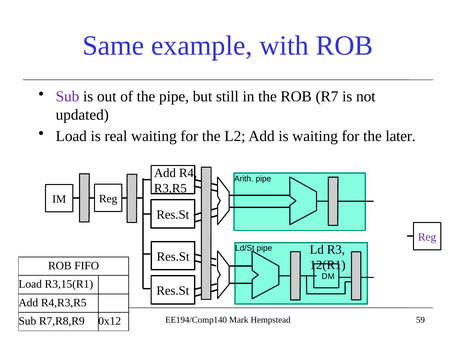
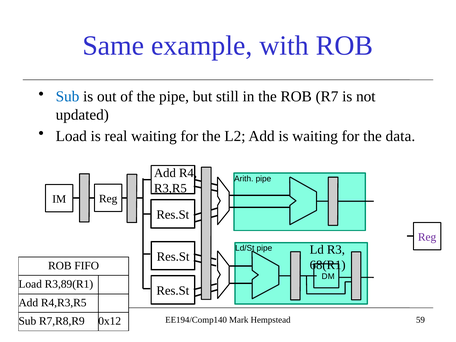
Sub at (68, 97) colour: purple -> blue
later: later -> data
12(R1: 12(R1 -> 68(R1
R3,15(R1: R3,15(R1 -> R3,89(R1
